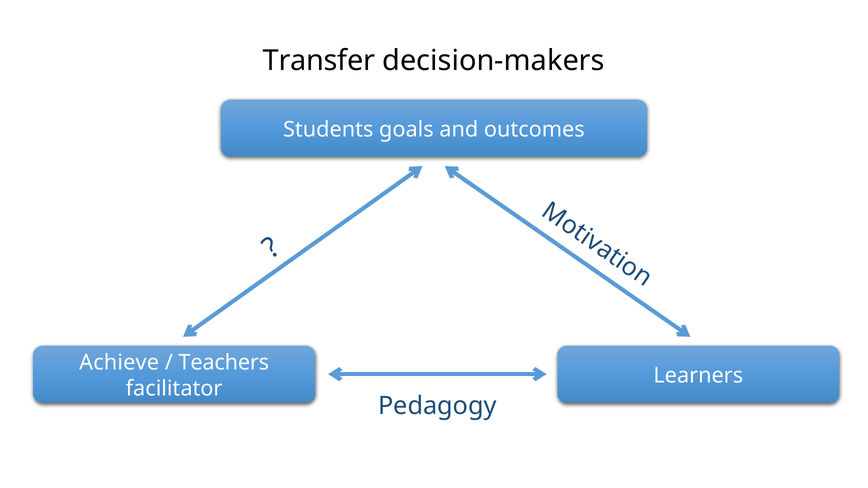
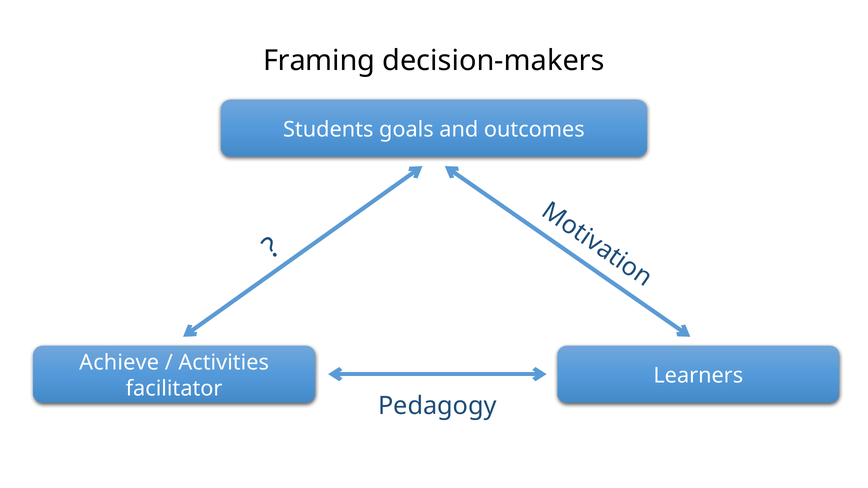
Transfer: Transfer -> Framing
Teachers: Teachers -> Activities
